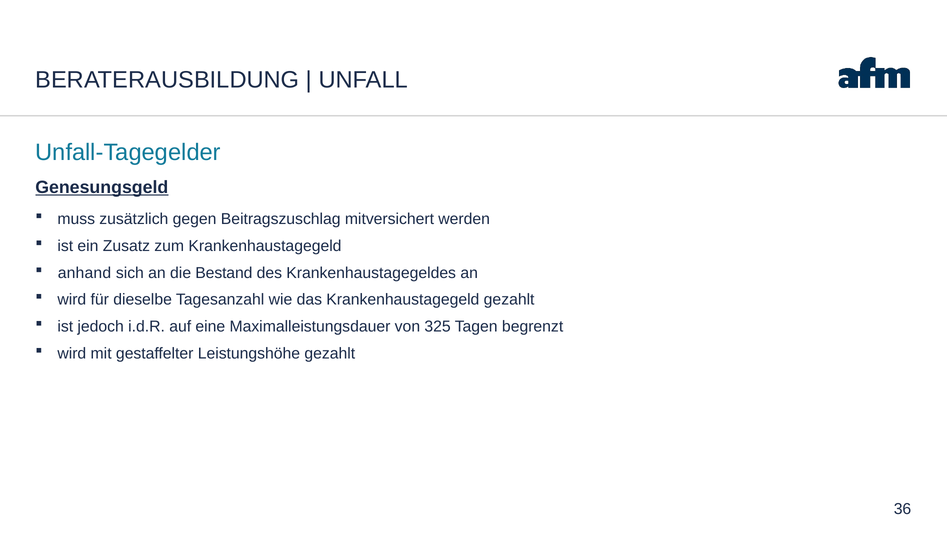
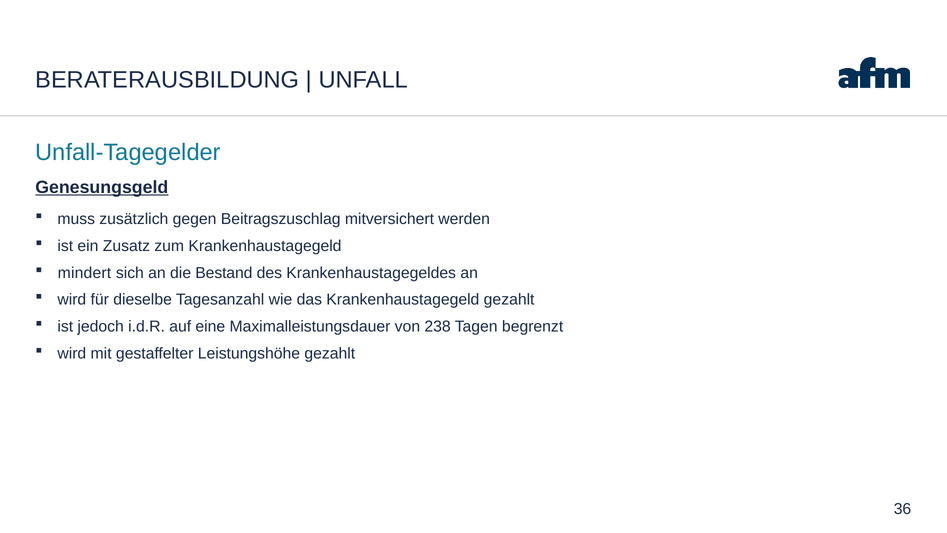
anhand: anhand -> mindert
325: 325 -> 238
